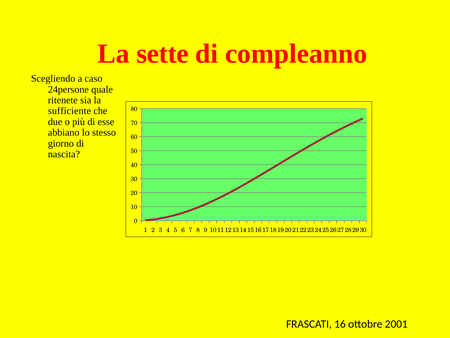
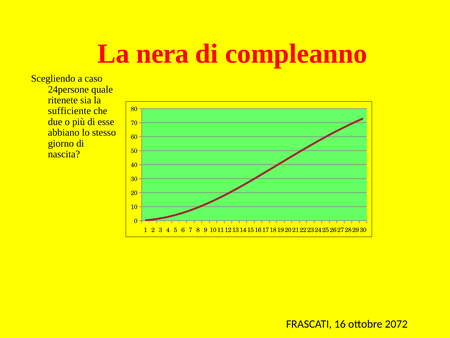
sette: sette -> nera
2001: 2001 -> 2072
